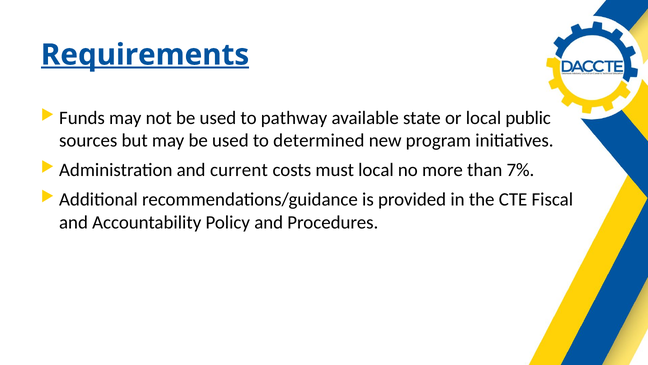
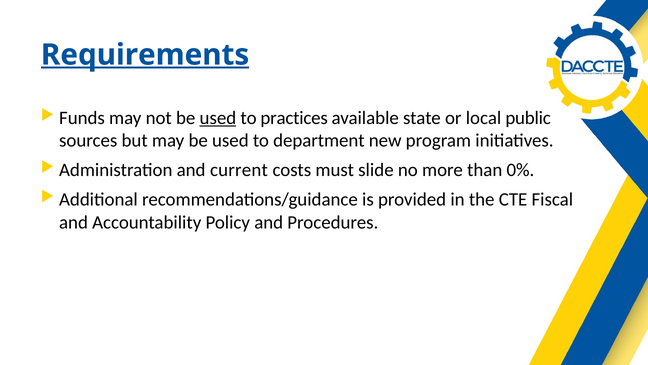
used at (218, 118) underline: none -> present
pathway: pathway -> practices
determined: determined -> department
must local: local -> slide
7%: 7% -> 0%
